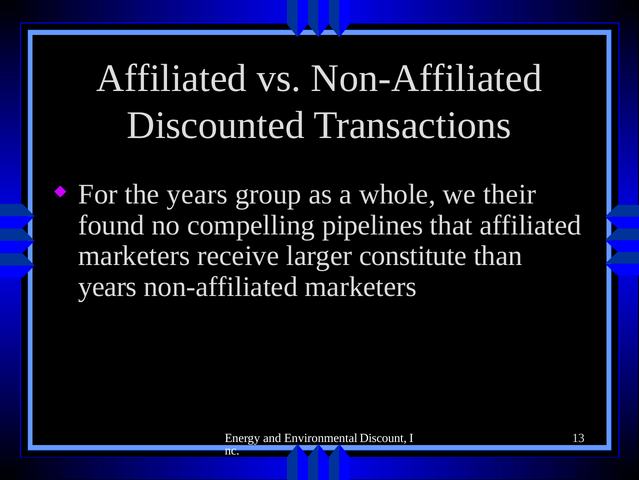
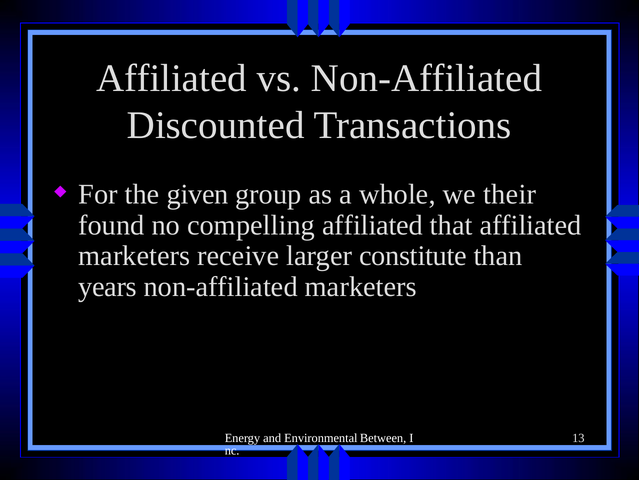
the years: years -> given
compelling pipelines: pipelines -> affiliated
Discount: Discount -> Between
